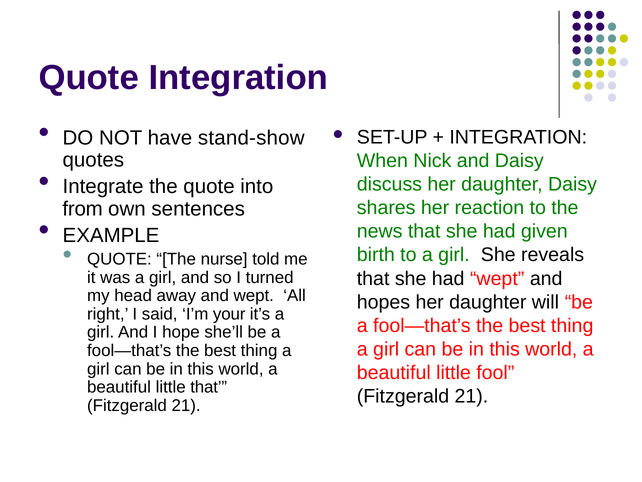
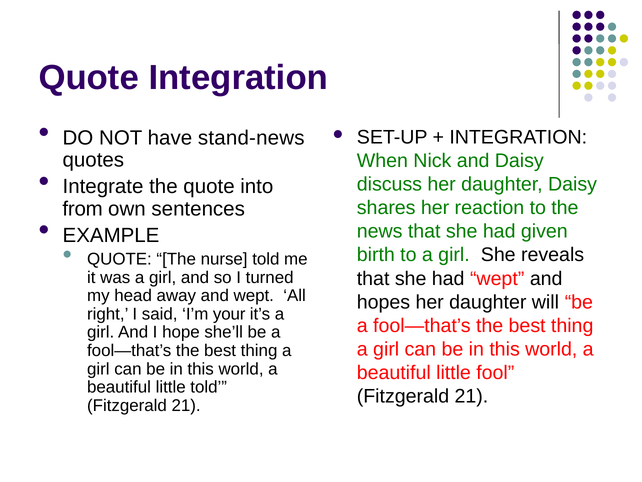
stand-show: stand-show -> stand-news
little that: that -> told
